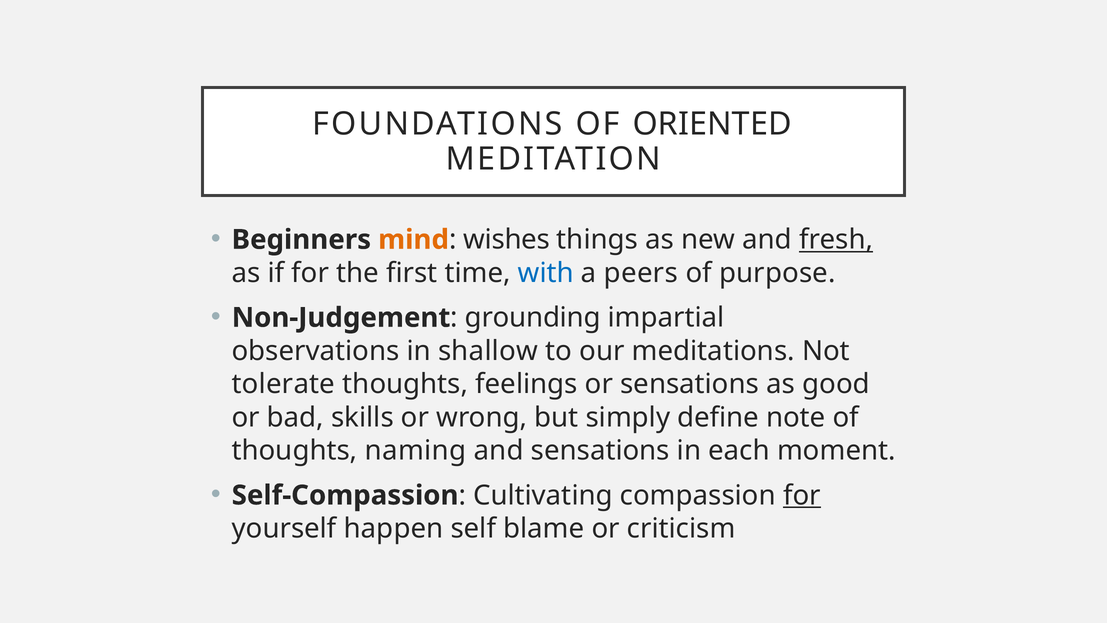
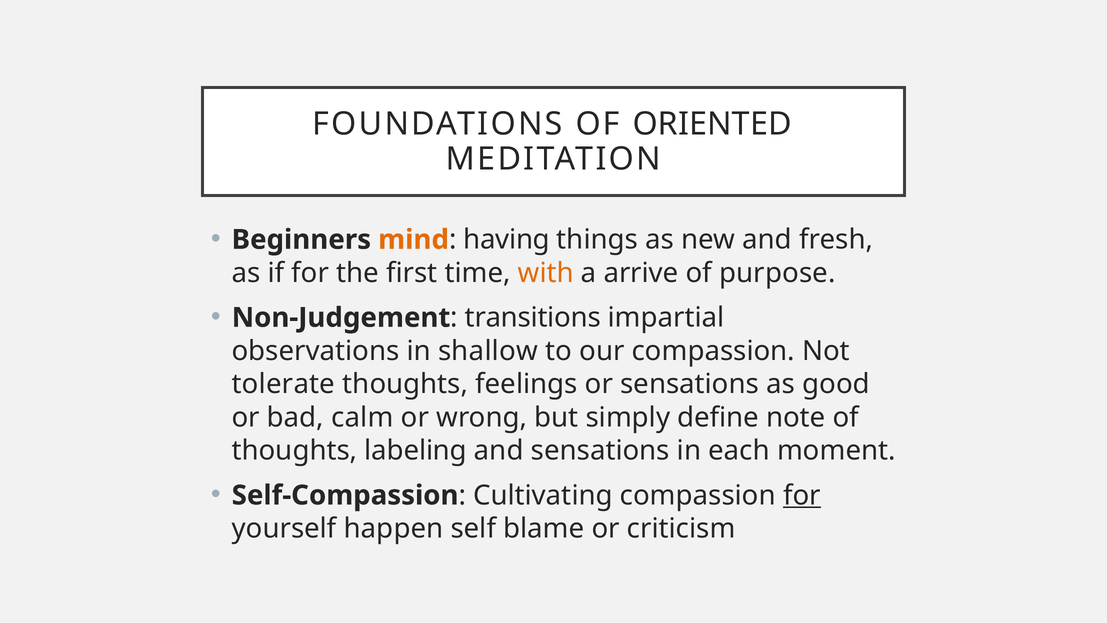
wishes: wishes -> having
fresh underline: present -> none
with colour: blue -> orange
peers: peers -> arrive
grounding: grounding -> transitions
our meditations: meditations -> compassion
skills: skills -> calm
naming: naming -> labeling
